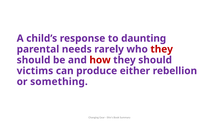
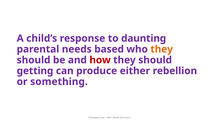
rarely: rarely -> based
they at (162, 49) colour: red -> orange
victims: victims -> getting
